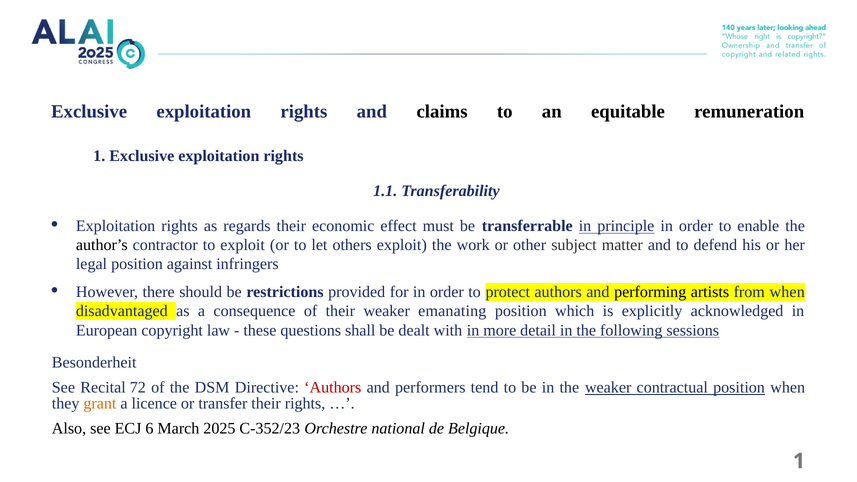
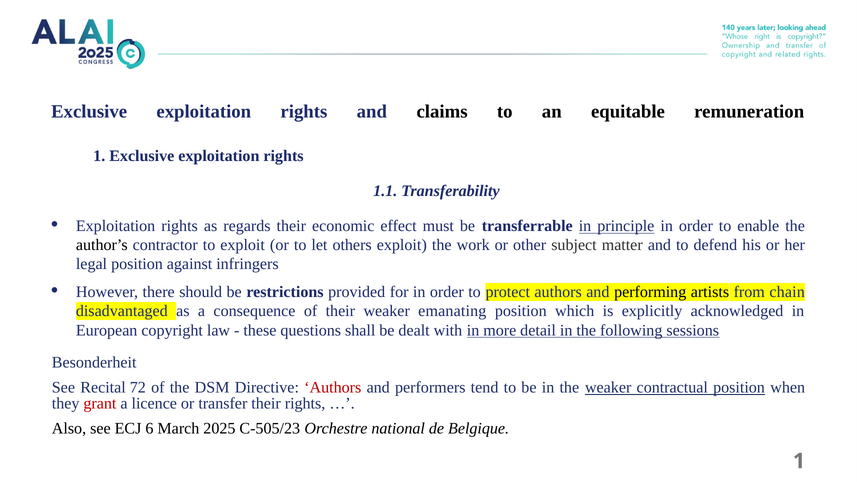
from when: when -> chain
grant colour: orange -> red
C‑352/23: C‑352/23 -> C‑505/23
